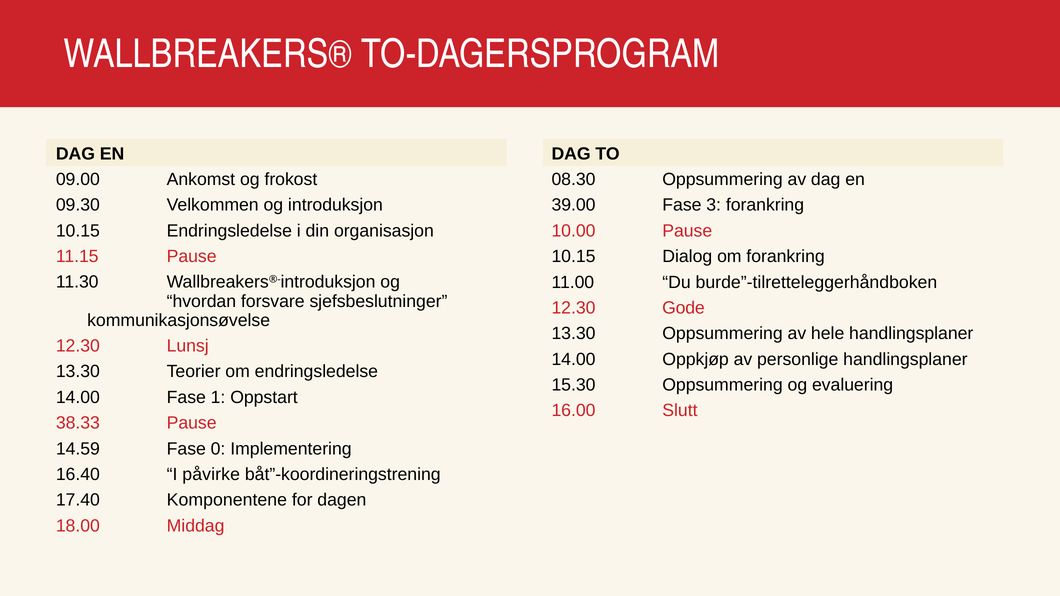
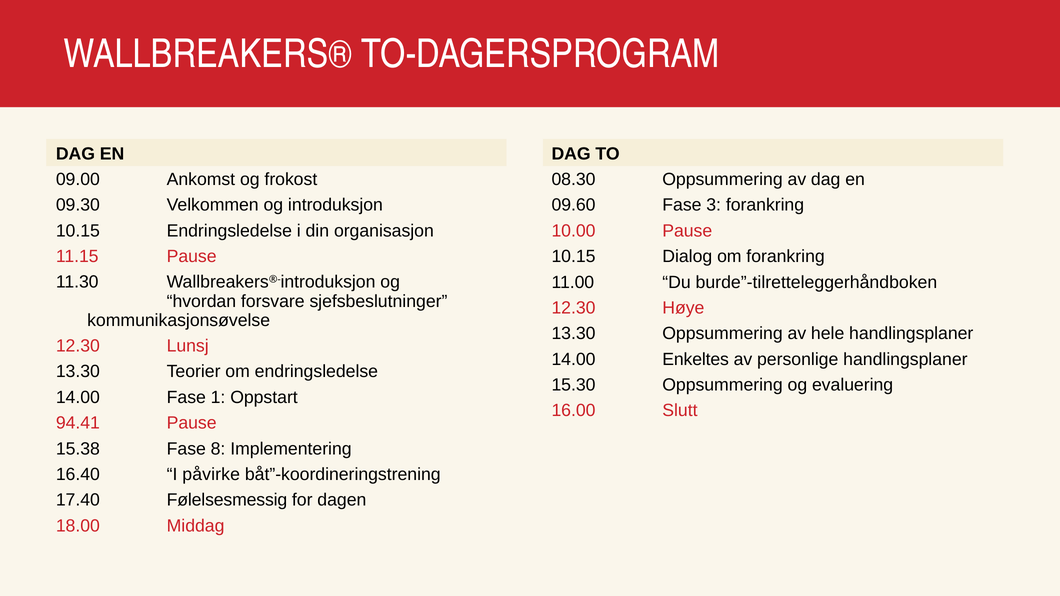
39.00: 39.00 -> 09.60
Gode: Gode -> Høye
Oppkjøp: Oppkjøp -> Enkeltes
38.33: 38.33 -> 94.41
14.59: 14.59 -> 15.38
0: 0 -> 8
Komponentene: Komponentene -> Følelsesmessig
